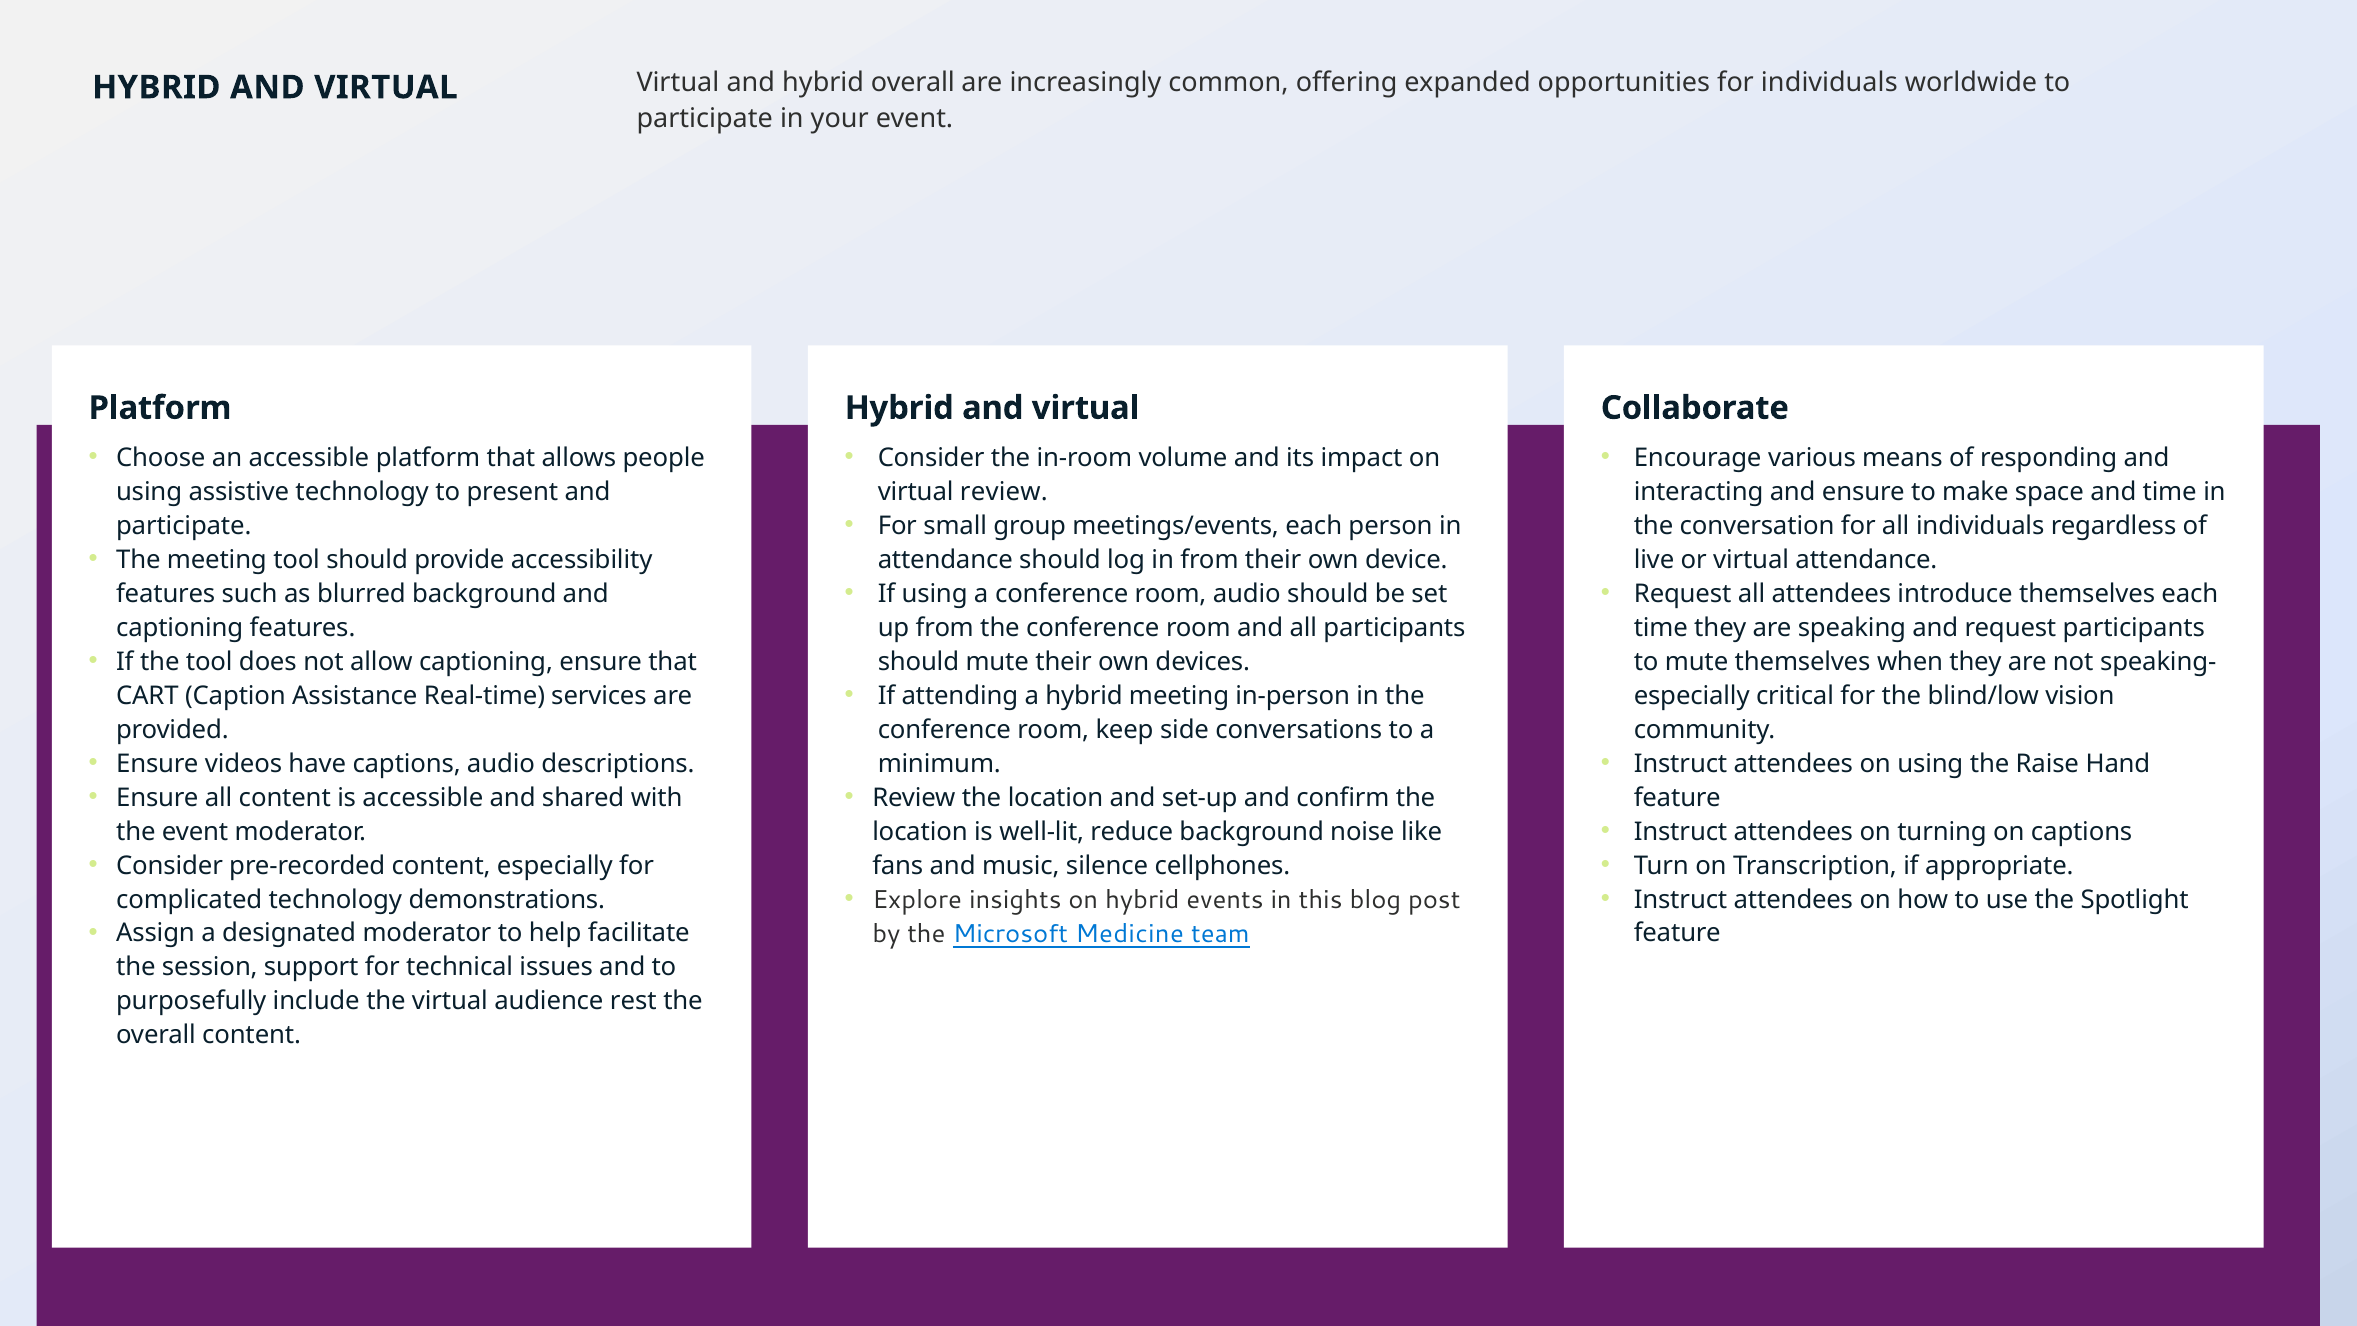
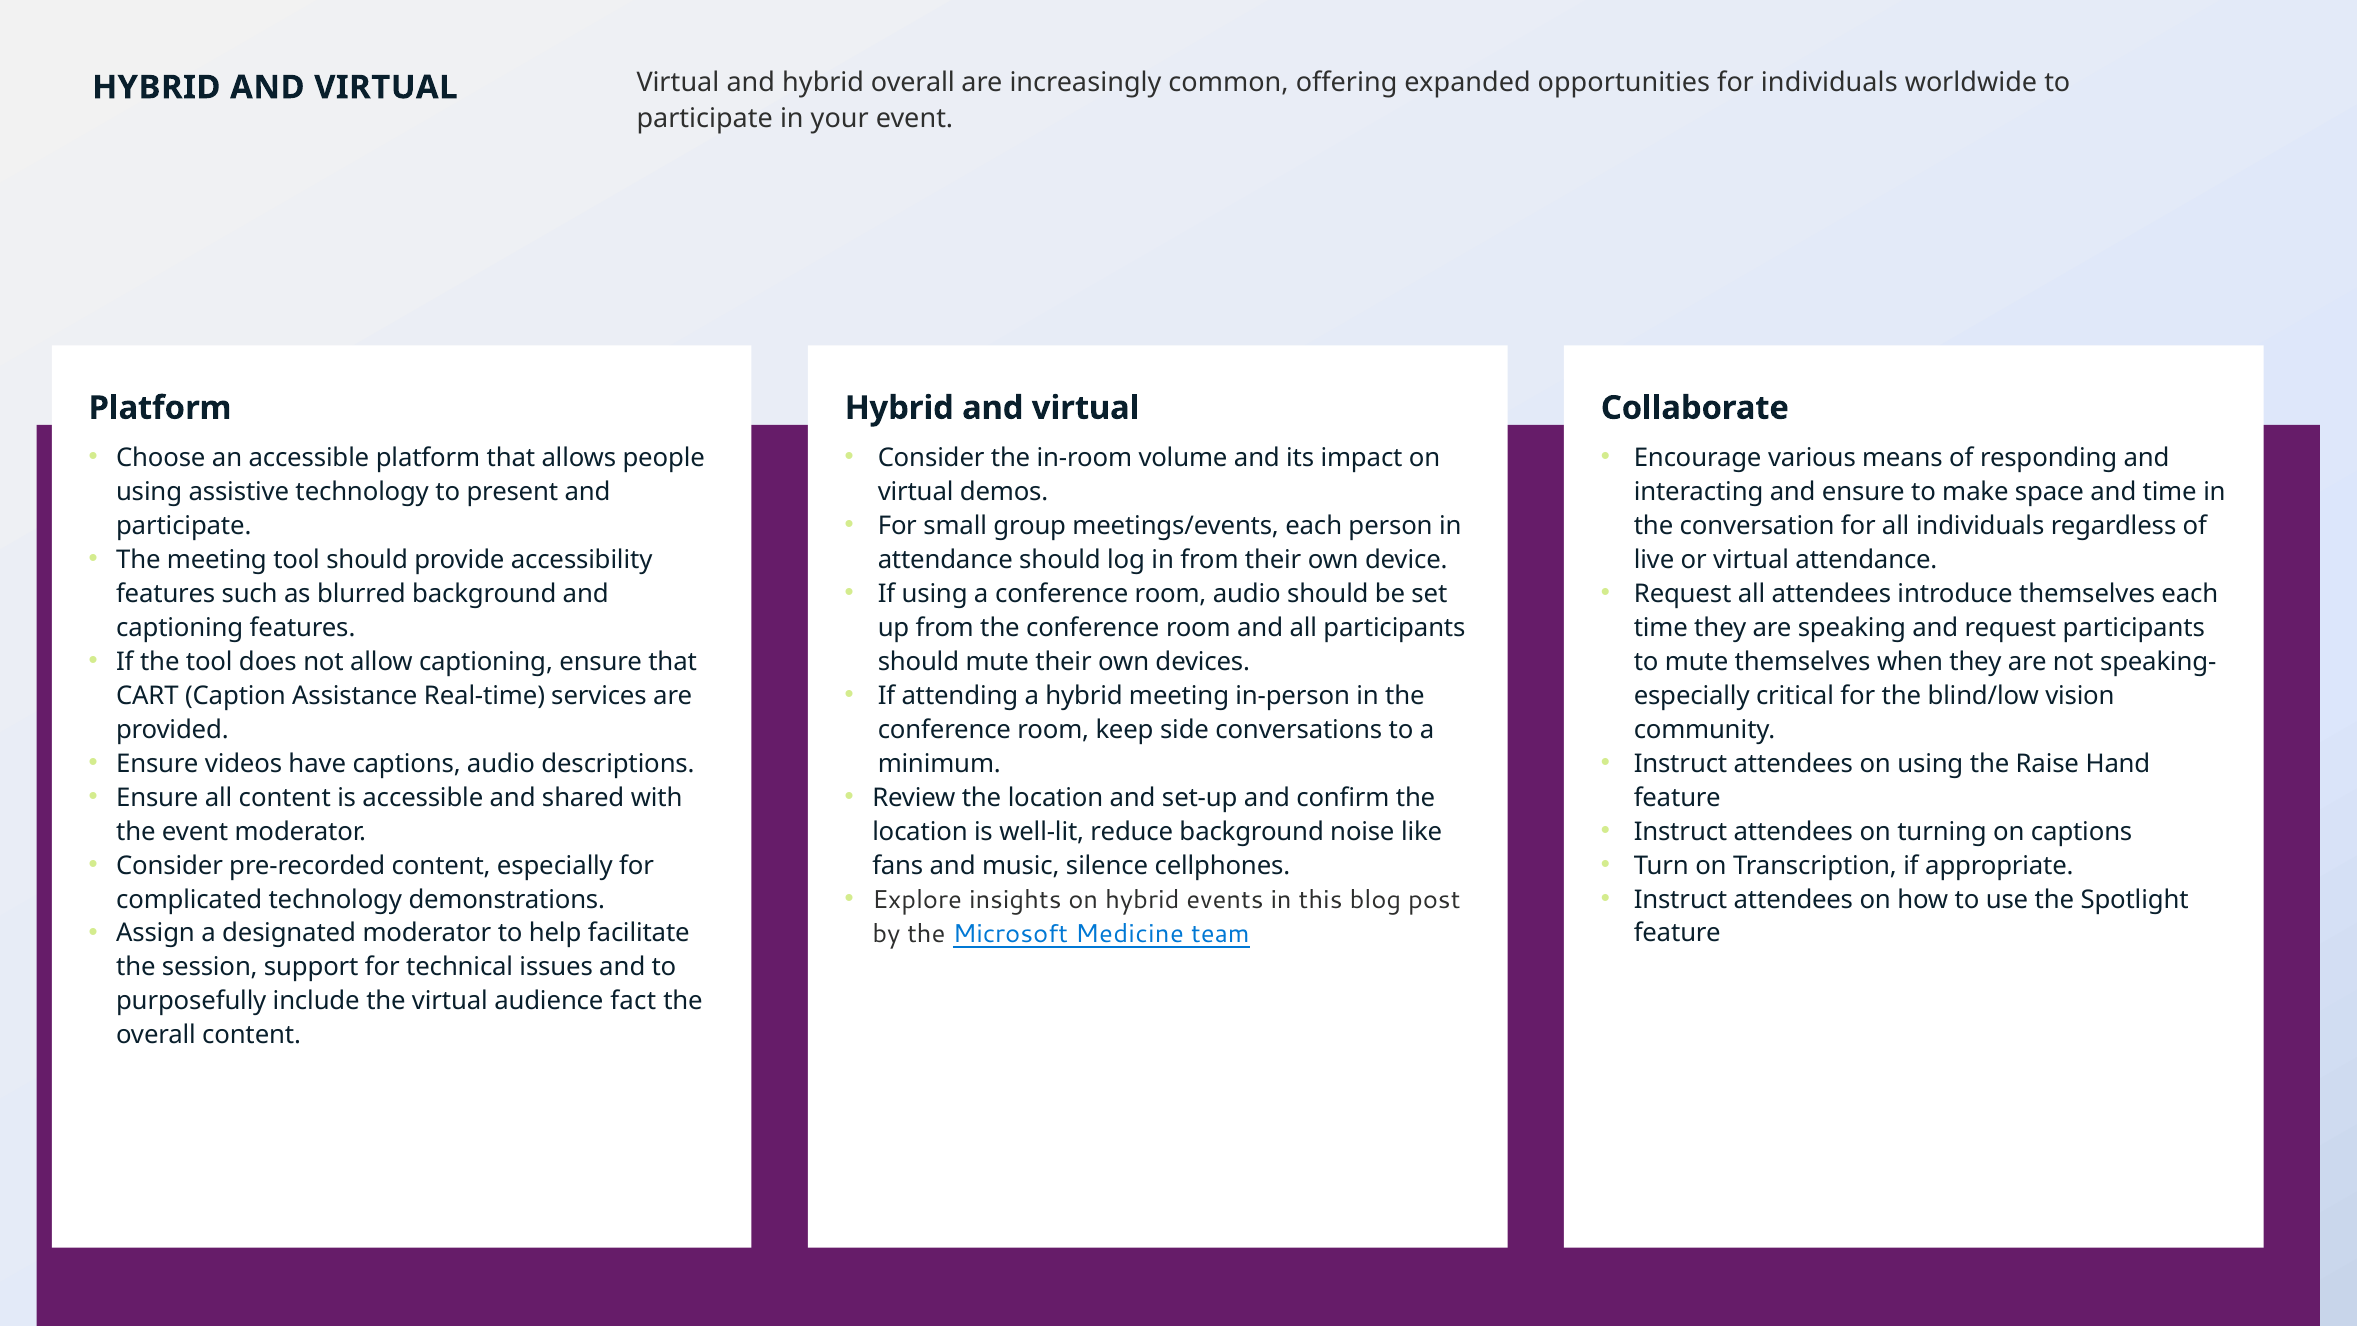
virtual review: review -> demos
rest: rest -> fact
